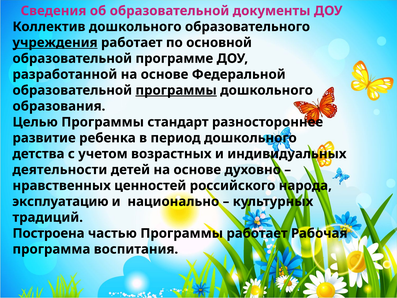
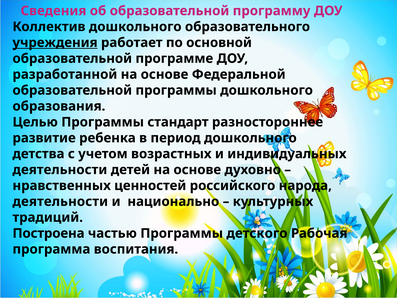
документы: документы -> программу
программы at (176, 90) underline: present -> none
эксплуатацию at (60, 201): эксплуатацию -> деятельности
Программы работает: работает -> детского
